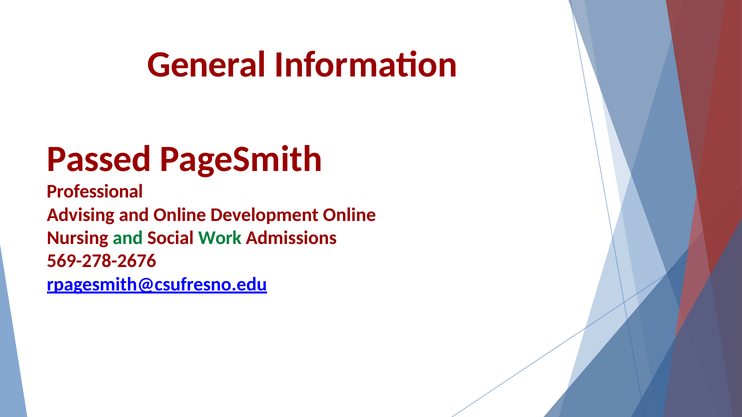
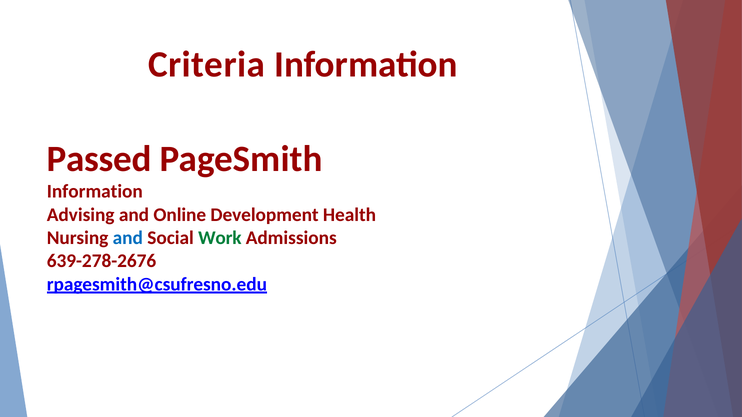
General: General -> Criteria
Professional at (95, 192): Professional -> Information
Development Online: Online -> Health
and at (128, 238) colour: green -> blue
569-278-2676: 569-278-2676 -> 639-278-2676
